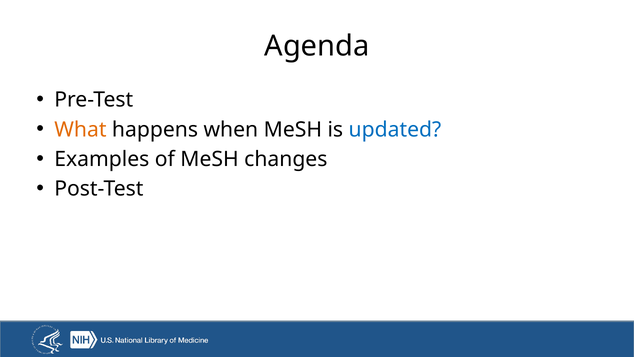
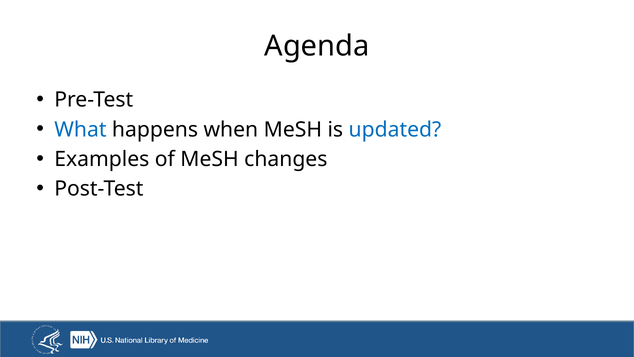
What colour: orange -> blue
